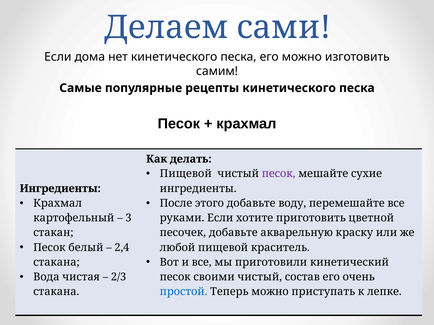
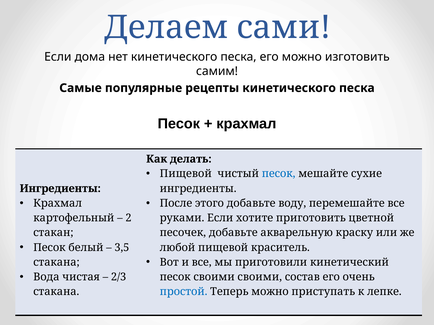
песок at (279, 174) colour: purple -> blue
3: 3 -> 2
2,4: 2,4 -> 3,5
своими чистый: чистый -> своими
